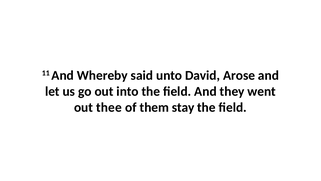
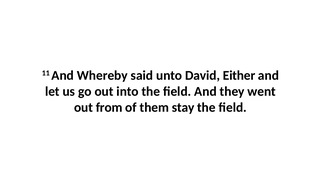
Arose: Arose -> Either
thee: thee -> from
